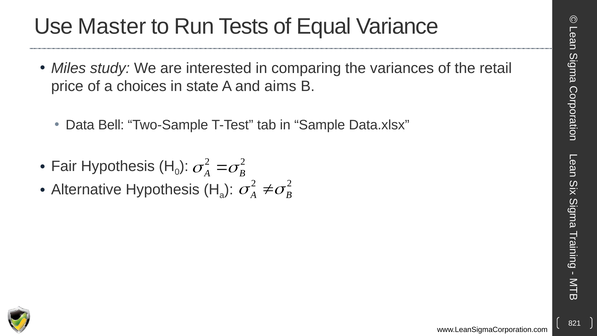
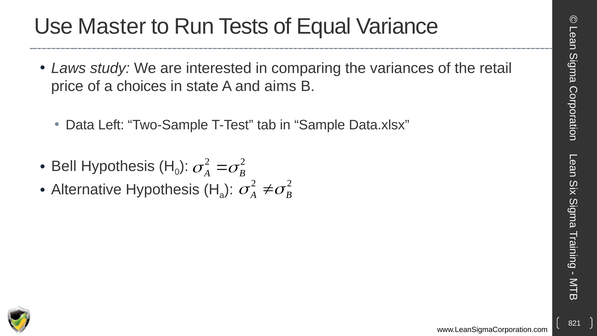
Miles: Miles -> Laws
Bell: Bell -> Left
Fair: Fair -> Bell
